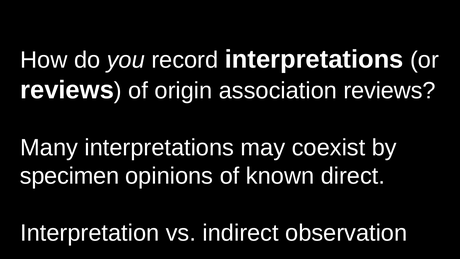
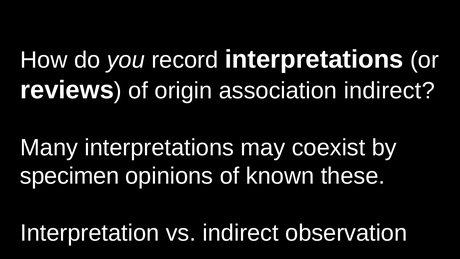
association reviews: reviews -> indirect
direct: direct -> these
